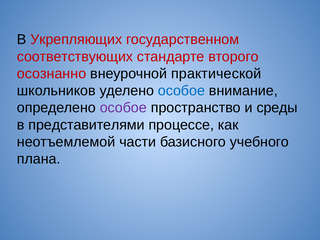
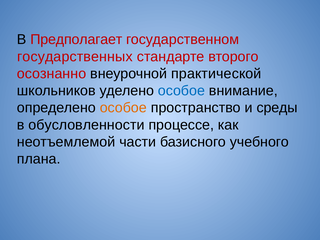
Укрепляющих: Укрепляющих -> Предполагает
соответствующих: соответствующих -> государственных
особое at (123, 108) colour: purple -> orange
представителями: представителями -> обусловленности
